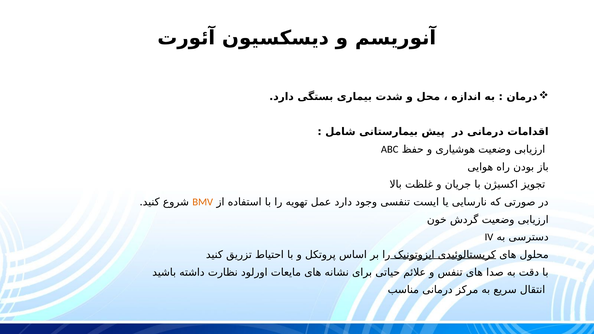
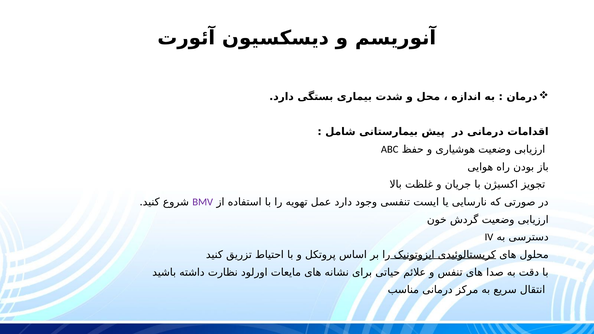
BMV colour: orange -> purple
